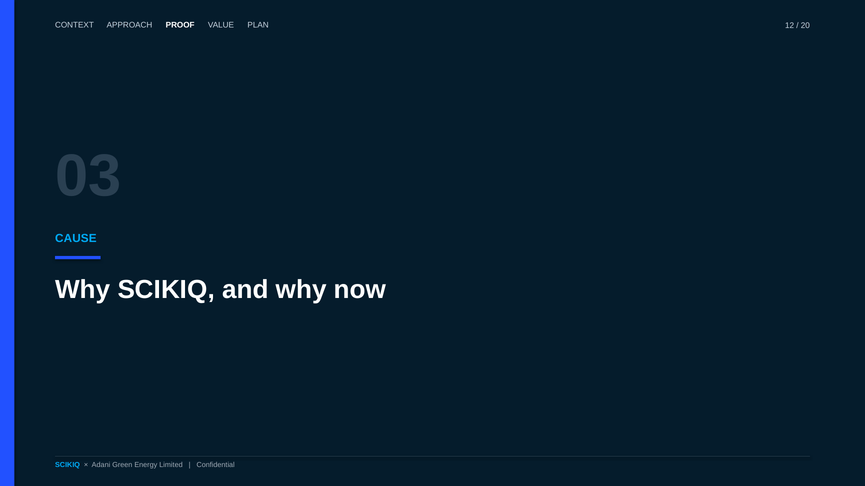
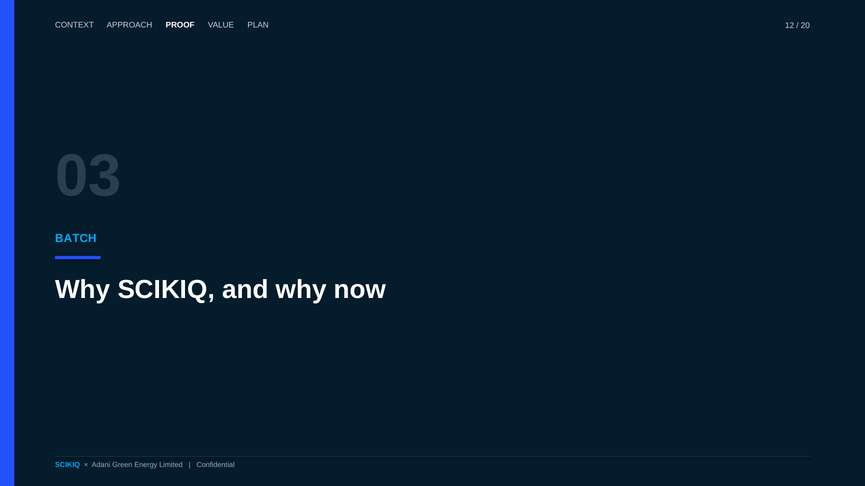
CAUSE: CAUSE -> BATCH
